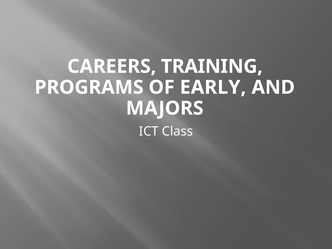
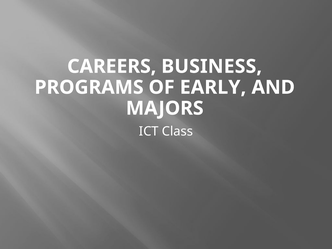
TRAINING: TRAINING -> BUSINESS
